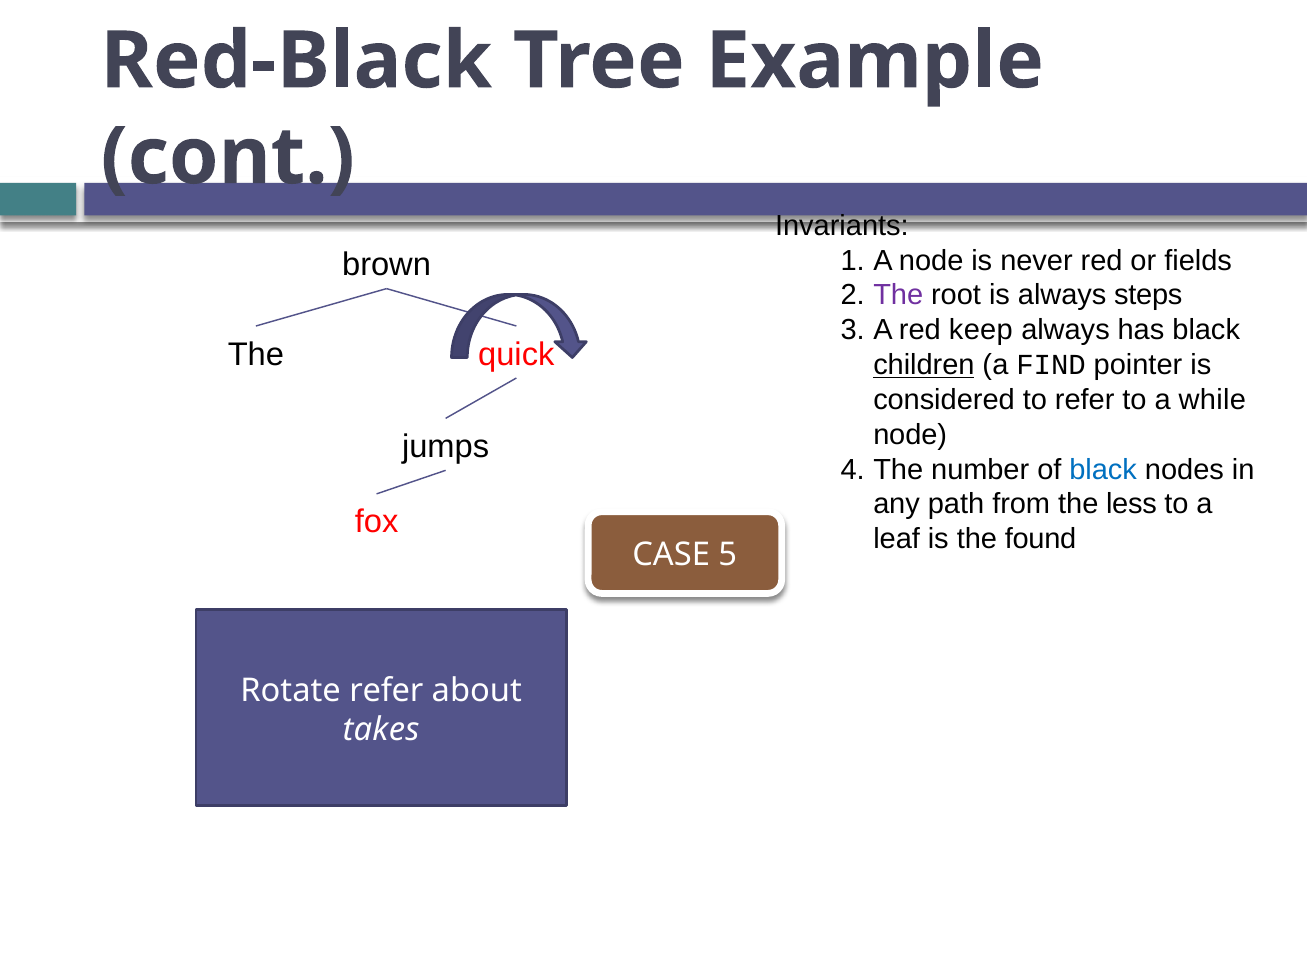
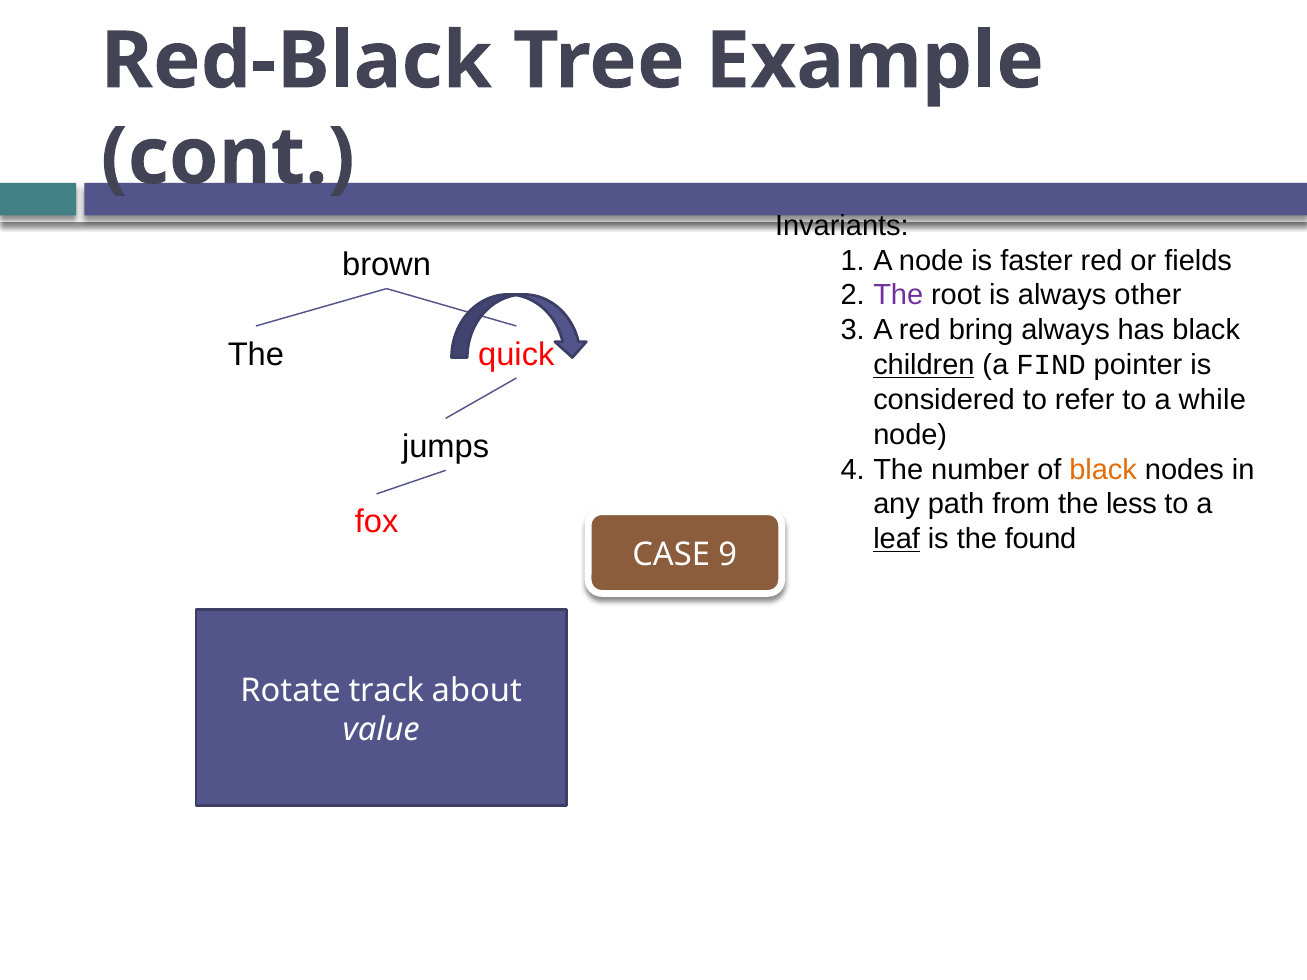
never: never -> faster
steps: steps -> other
keep: keep -> bring
black at (1103, 470) colour: blue -> orange
leaf underline: none -> present
5: 5 -> 9
Rotate refer: refer -> track
takes: takes -> value
